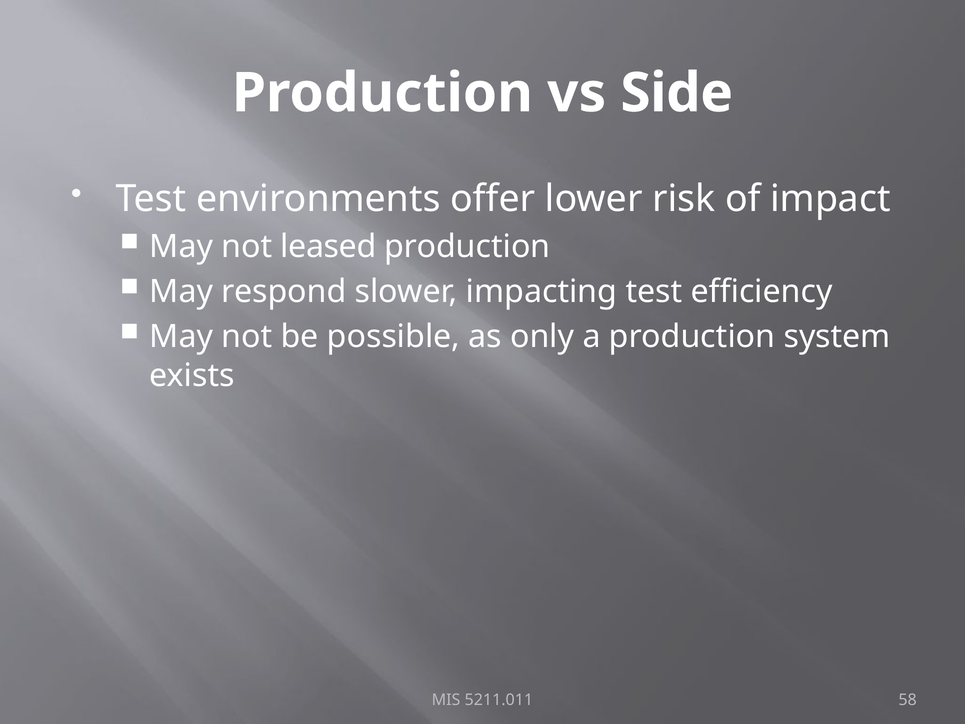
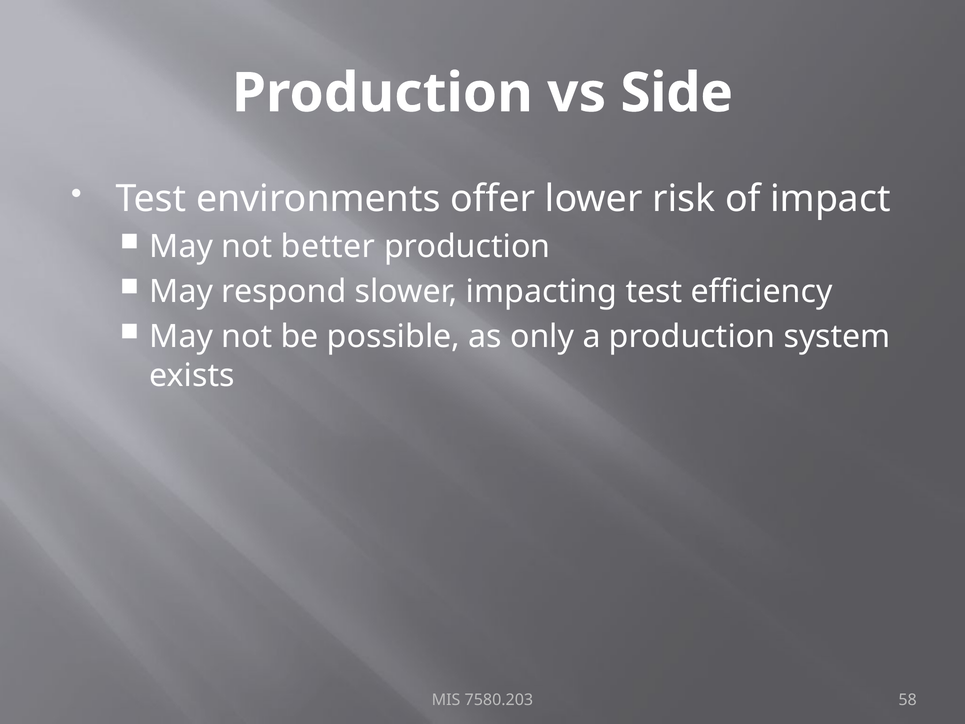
leased: leased -> better
5211.011: 5211.011 -> 7580.203
